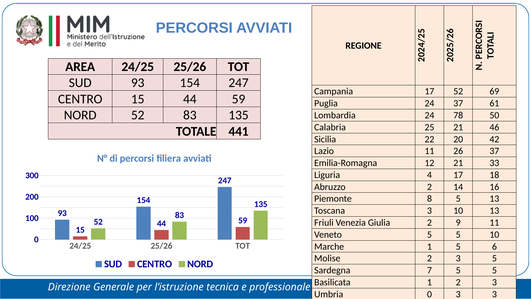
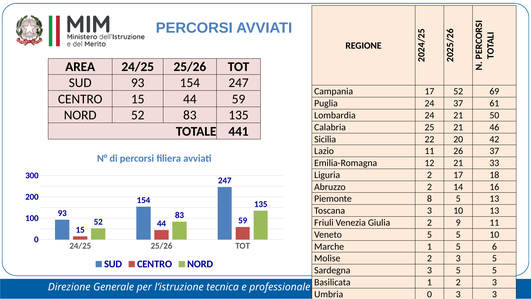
24 78: 78 -> 21
Liguria 4: 4 -> 2
Sardegna 7: 7 -> 3
